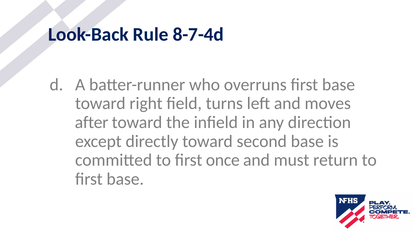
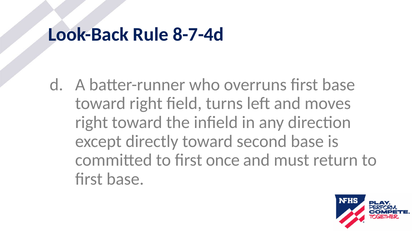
after at (92, 122): after -> right
